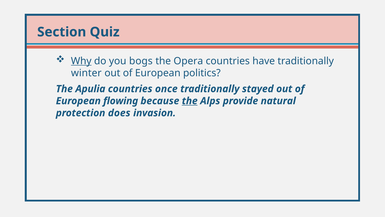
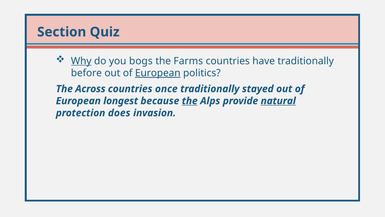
Opera: Opera -> Farms
winter: winter -> before
European at (158, 73) underline: none -> present
Apulia: Apulia -> Across
flowing: flowing -> longest
natural underline: none -> present
